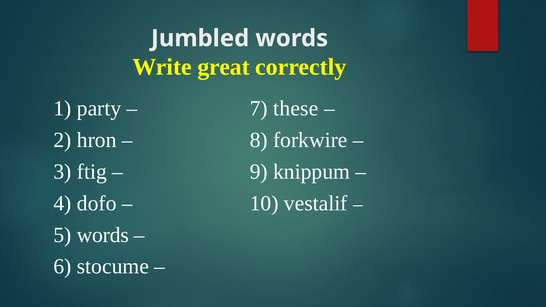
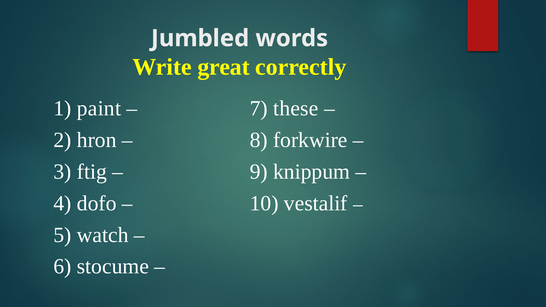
party: party -> paint
5 words: words -> watch
